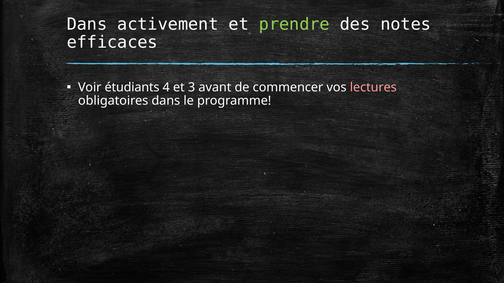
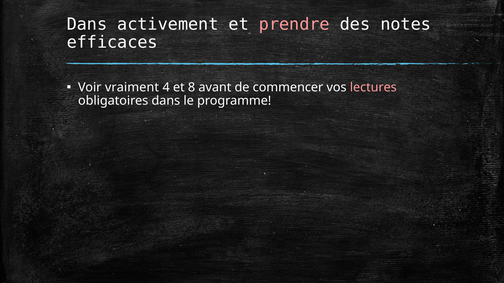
prendre colour: light green -> pink
étudiants: étudiants -> vraiment
3: 3 -> 8
